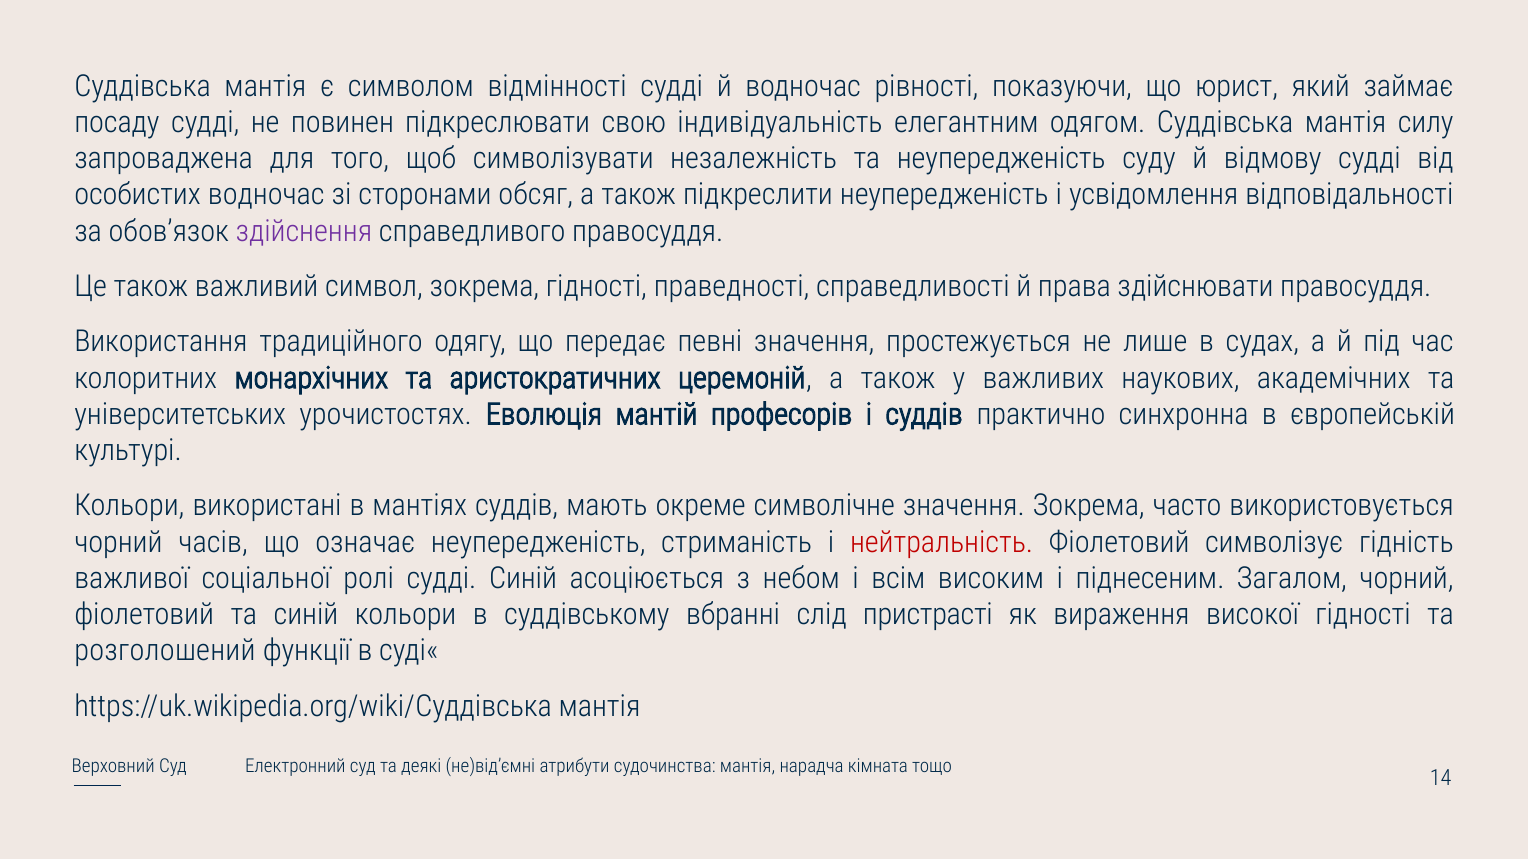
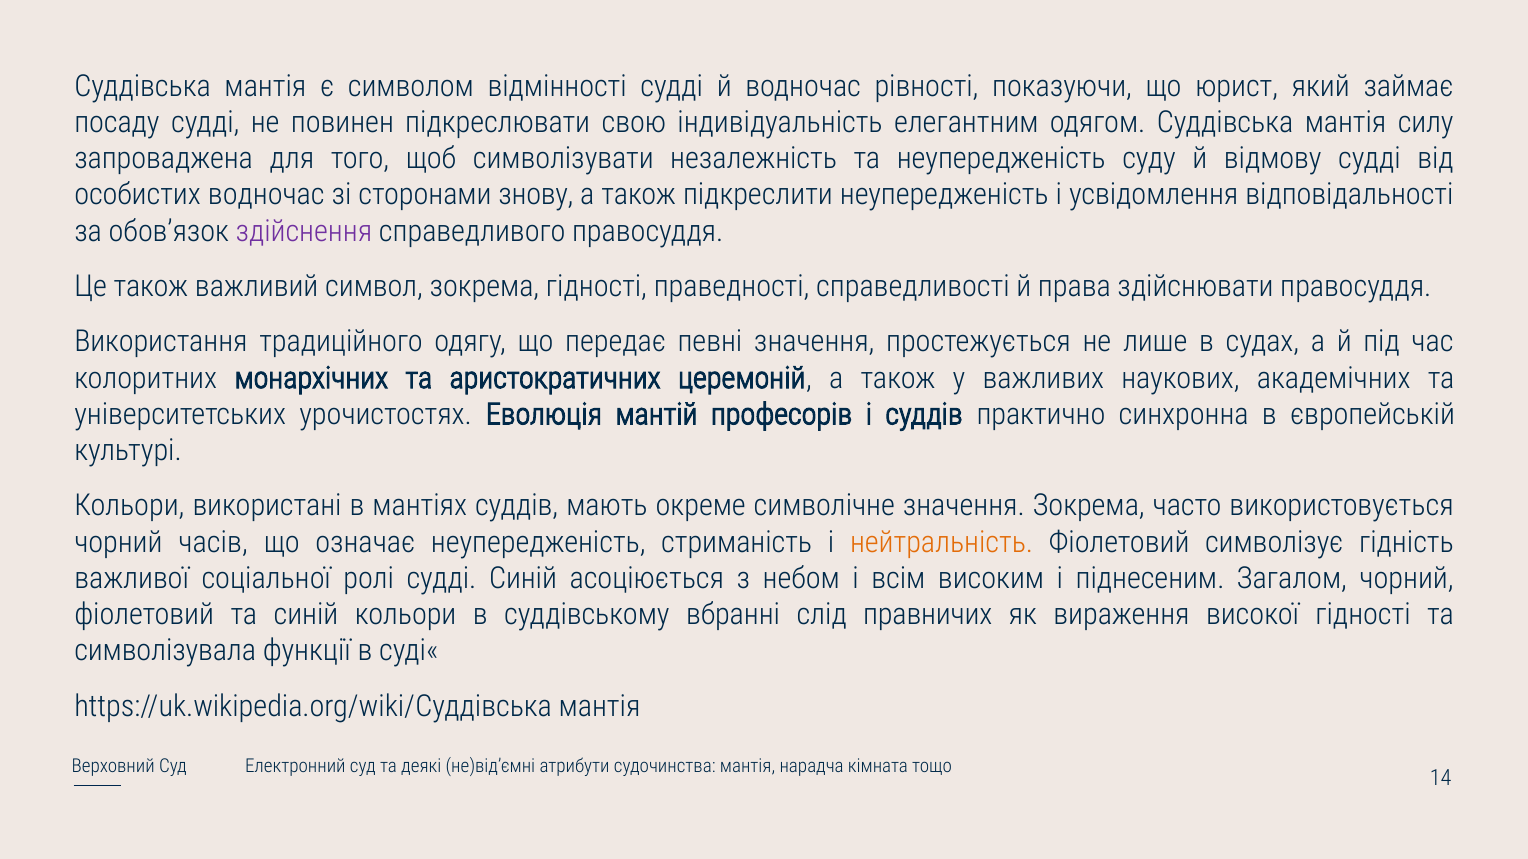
обсяг: обсяг -> знову
нейтральність colour: red -> orange
пристрасті: пристрасті -> правничих
розголошений: розголошений -> символізувала
